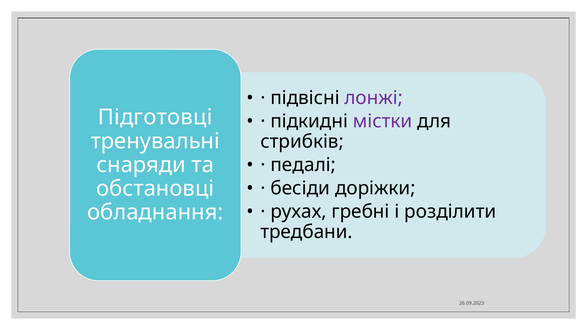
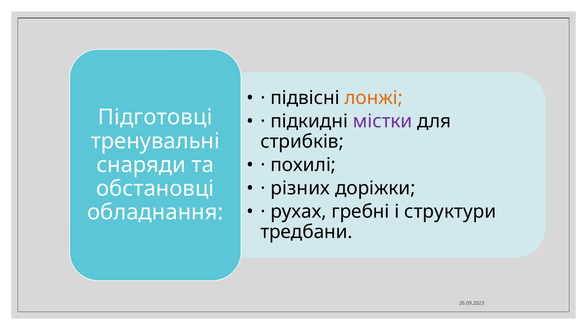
лонжі colour: purple -> orange
педалі: педалі -> похилі
бесіди: бесіди -> різних
розділити: розділити -> структури
